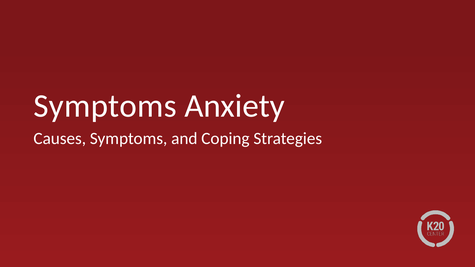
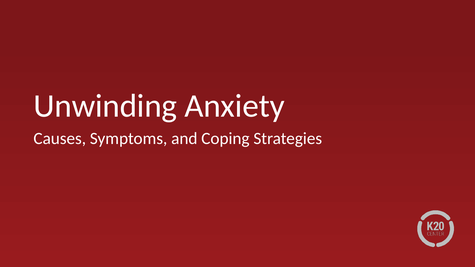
Symptoms at (105, 106): Symptoms -> Unwinding
